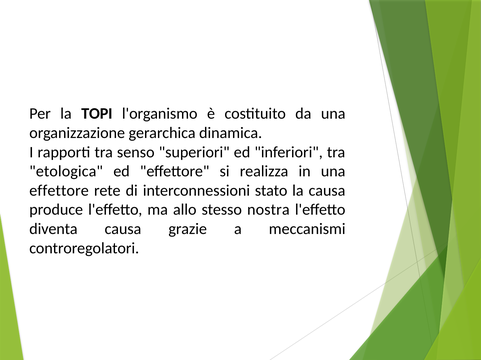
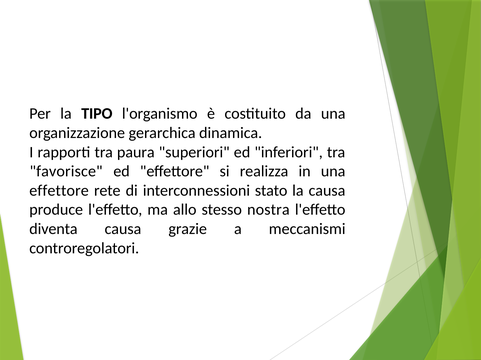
TOPI: TOPI -> TIPO
senso: senso -> paura
etologica: etologica -> favorisce
